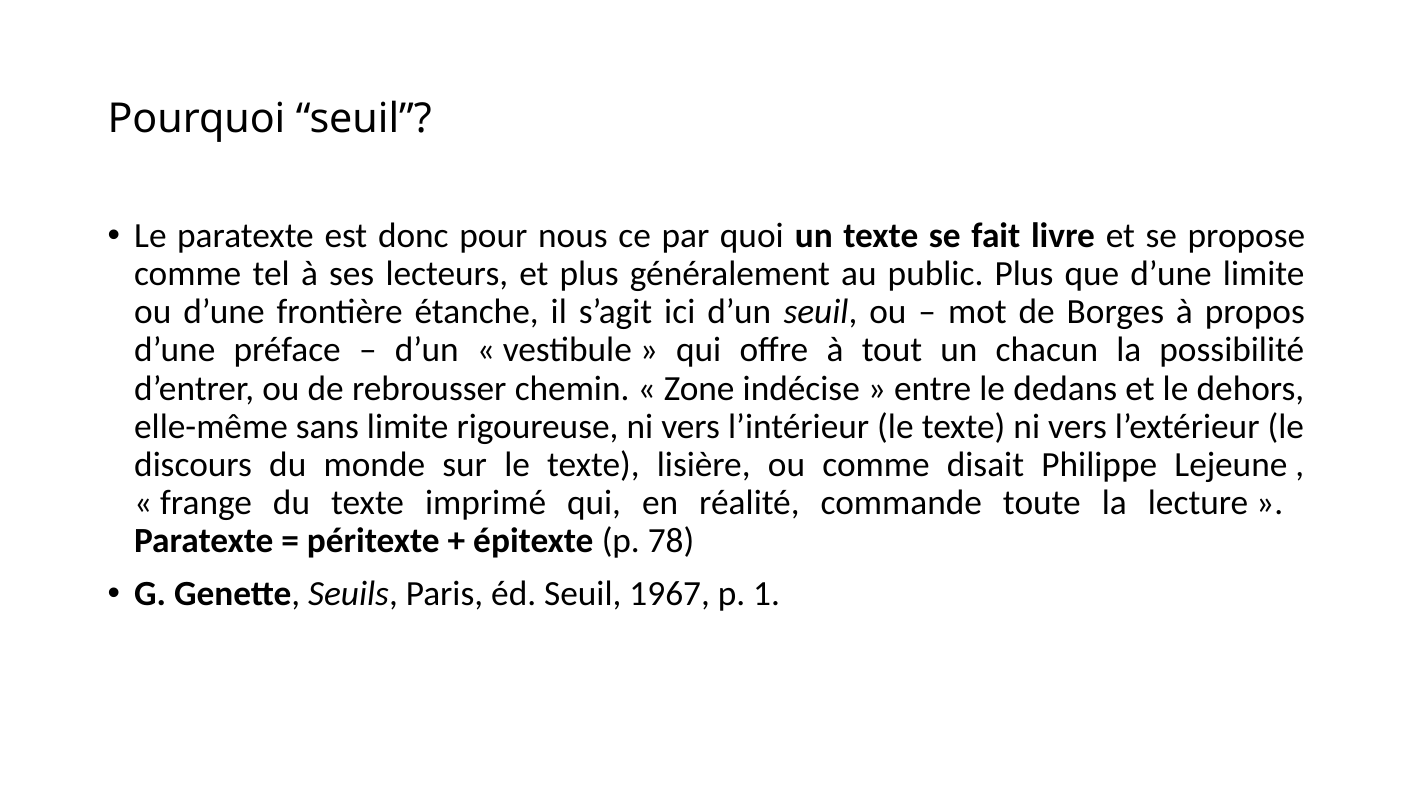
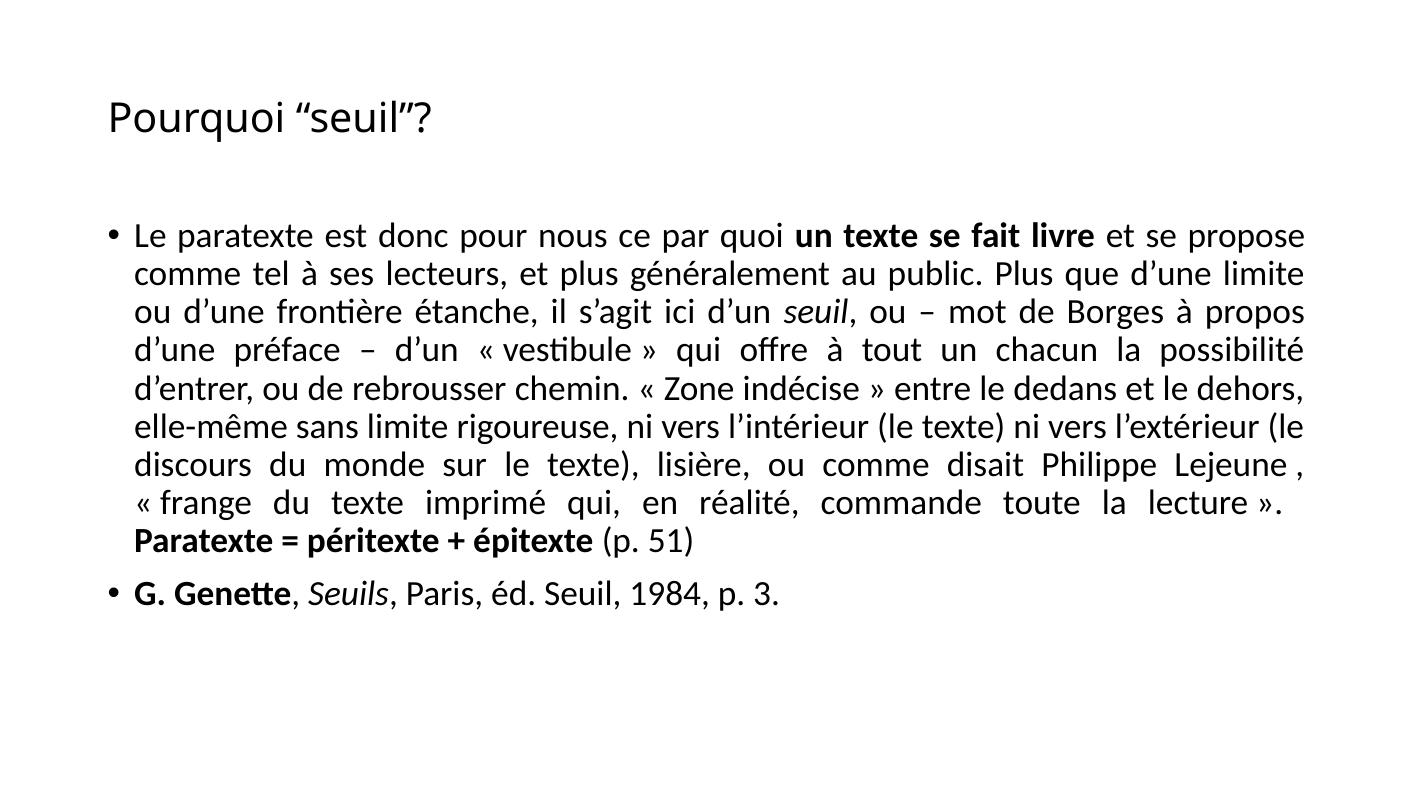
78: 78 -> 51
1967: 1967 -> 1984
1: 1 -> 3
